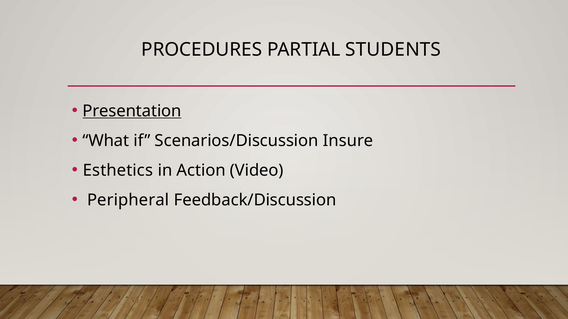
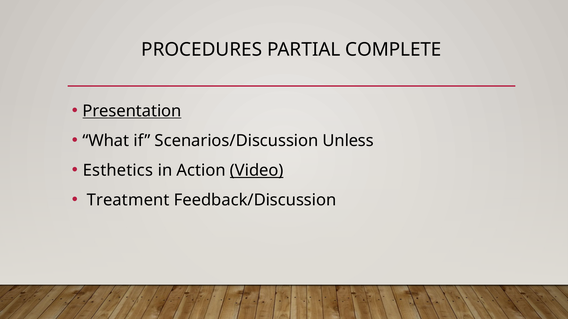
STUDENTS: STUDENTS -> COMPLETE
Insure: Insure -> Unless
Video underline: none -> present
Peripheral: Peripheral -> Treatment
